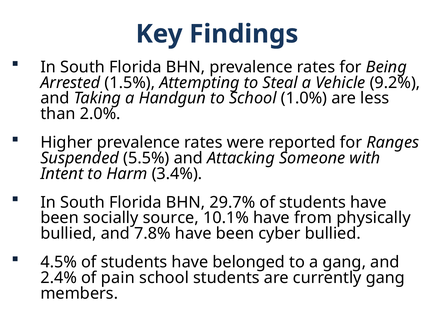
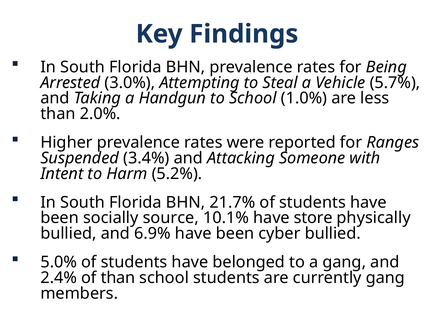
1.5%: 1.5% -> 3.0%
9.2%: 9.2% -> 5.7%
5.5%: 5.5% -> 3.4%
3.4%: 3.4% -> 5.2%
29.7%: 29.7% -> 21.7%
from: from -> store
7.8%: 7.8% -> 6.9%
4.5%: 4.5% -> 5.0%
of pain: pain -> than
